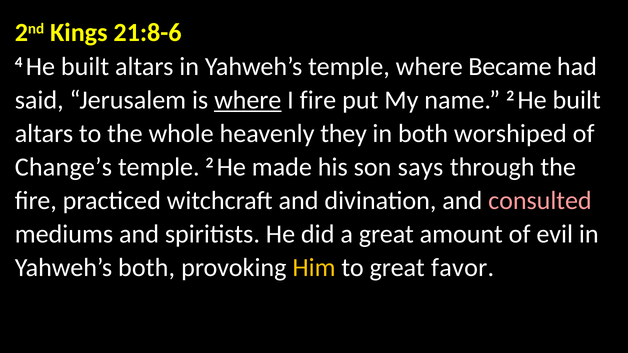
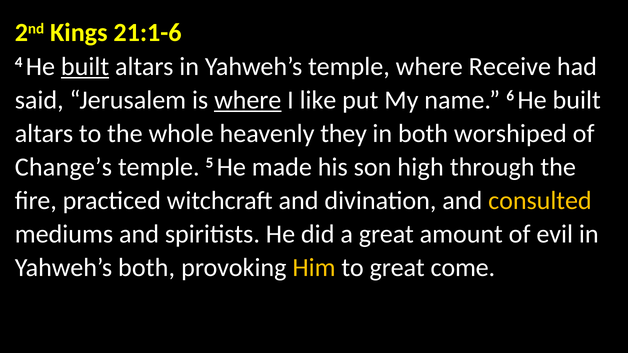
21:8-6: 21:8-6 -> 21:1-6
built at (85, 66) underline: none -> present
Became: Became -> Receive
I fire: fire -> like
name 2: 2 -> 6
temple 2: 2 -> 5
says: says -> high
consulted colour: pink -> yellow
favor: favor -> come
